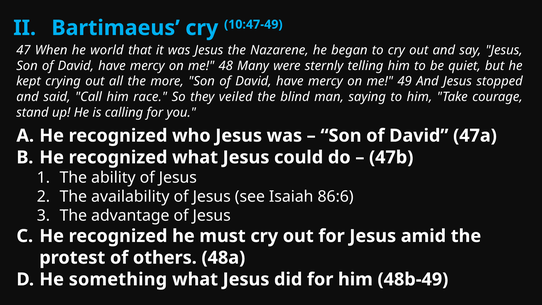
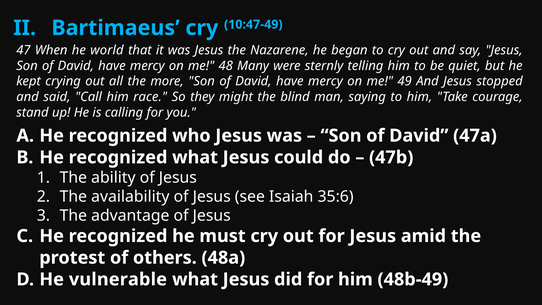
veiled: veiled -> might
86:6: 86:6 -> 35:6
something: something -> vulnerable
